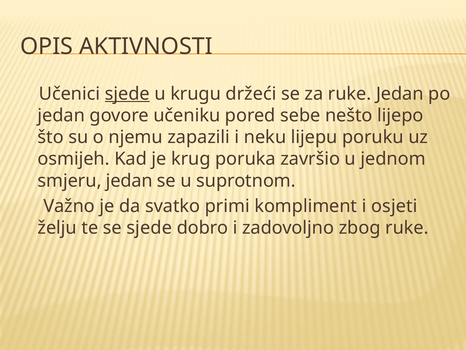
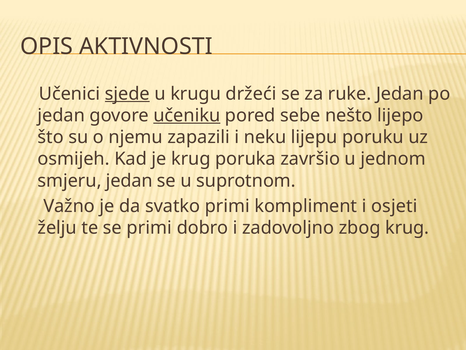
učeniku underline: none -> present
se sjede: sjede -> primi
zbog ruke: ruke -> krug
